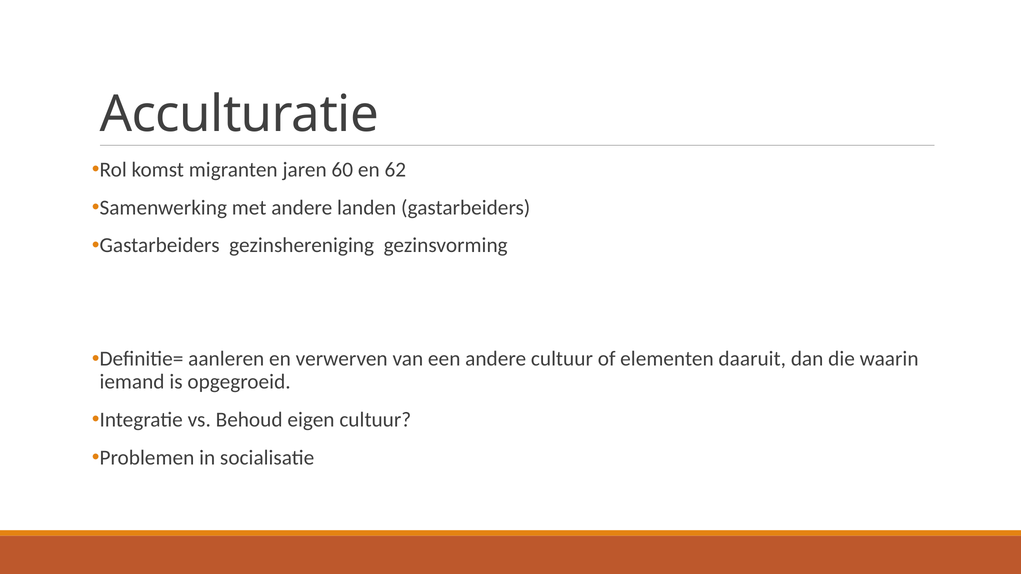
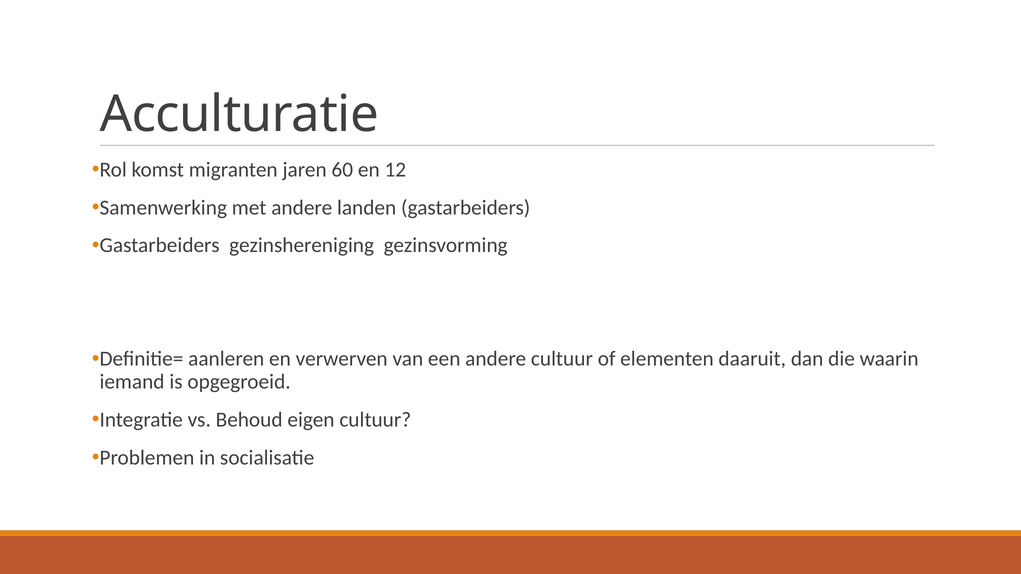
62: 62 -> 12
